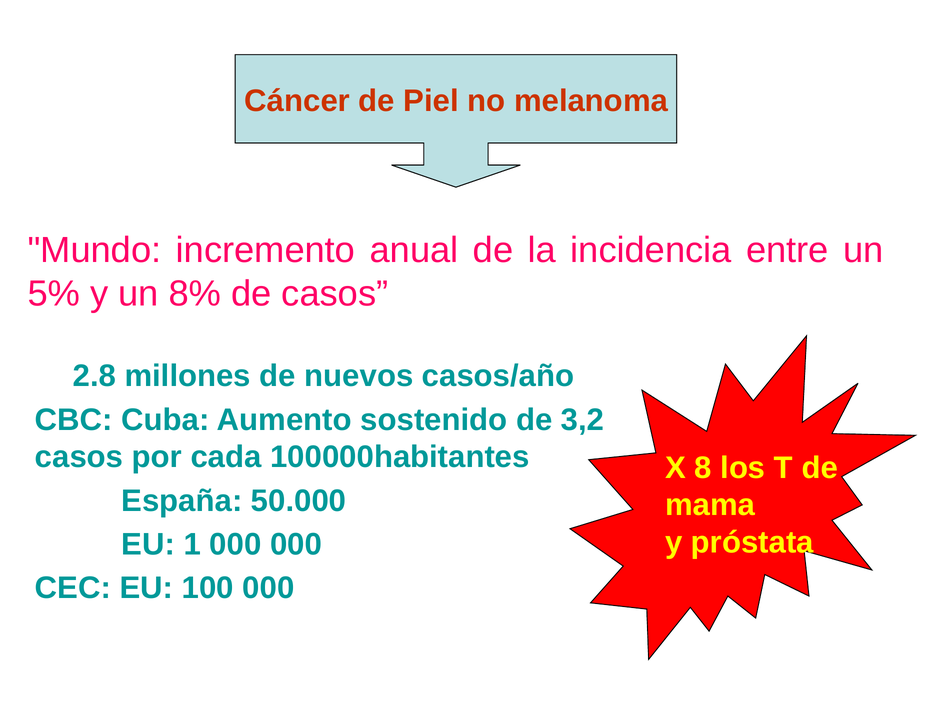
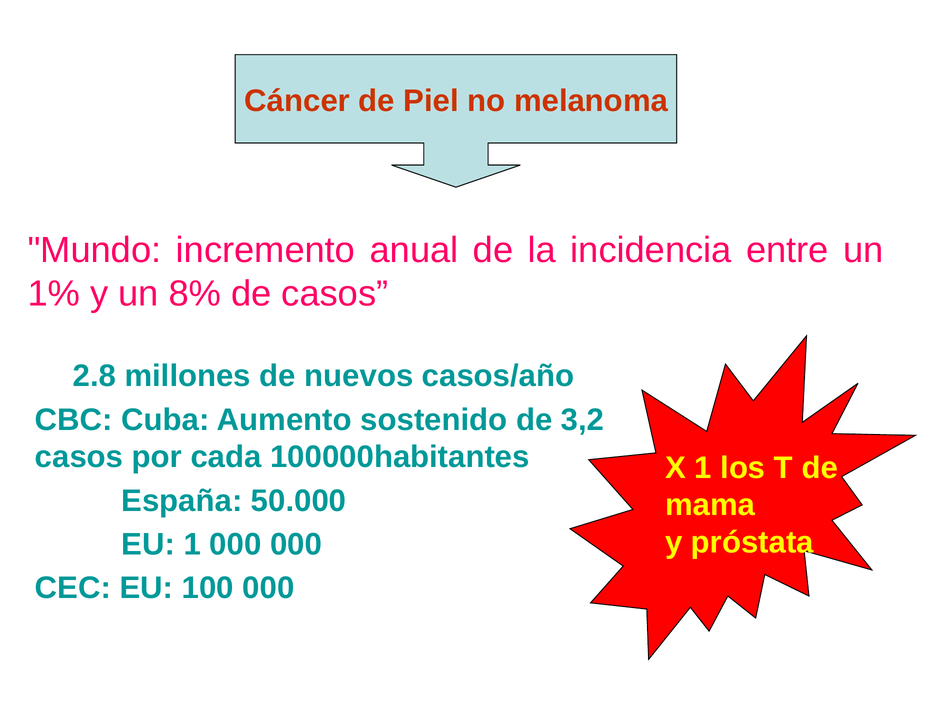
5%: 5% -> 1%
X 8: 8 -> 1
